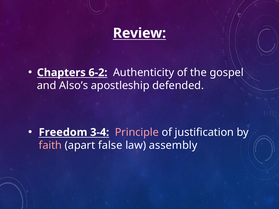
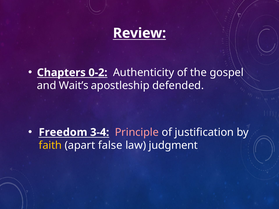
6-2: 6-2 -> 0-2
Also’s: Also’s -> Wait’s
faith colour: pink -> yellow
assembly: assembly -> judgment
